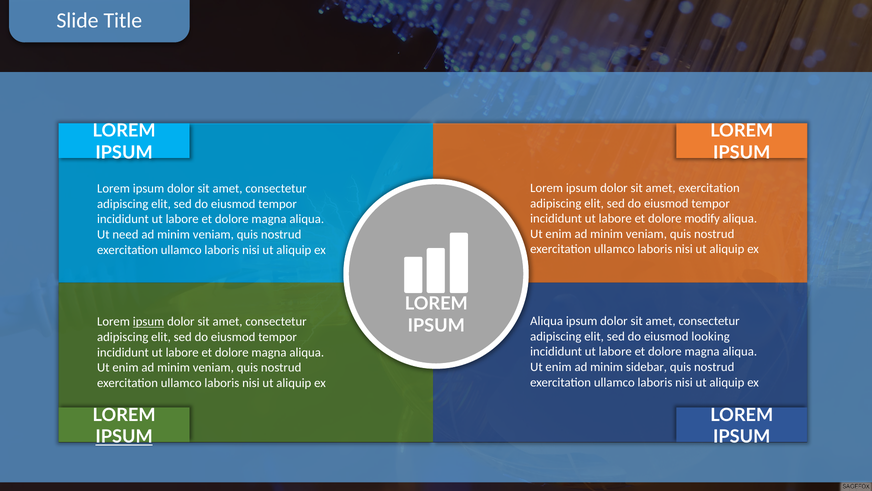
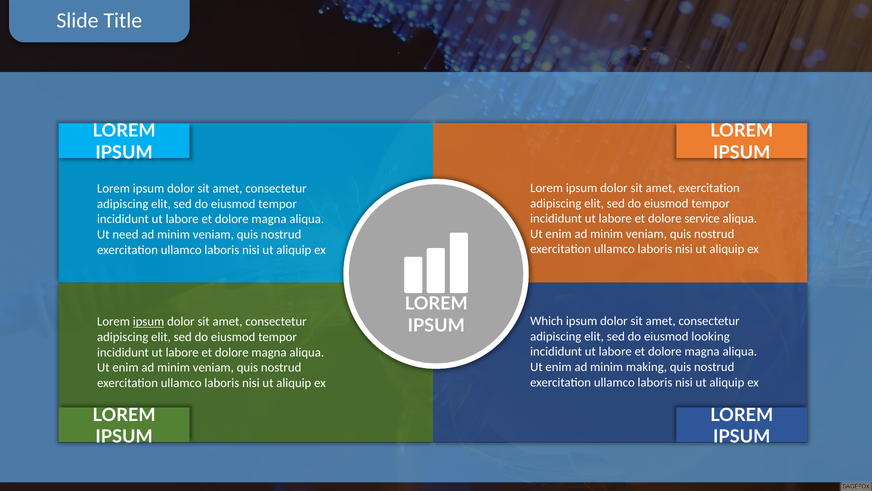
modify: modify -> service
Aliqua at (547, 321): Aliqua -> Which
sidebar: sidebar -> making
IPSUM at (124, 437) underline: present -> none
